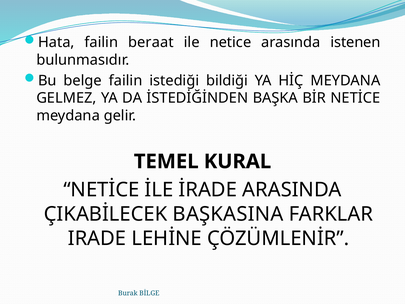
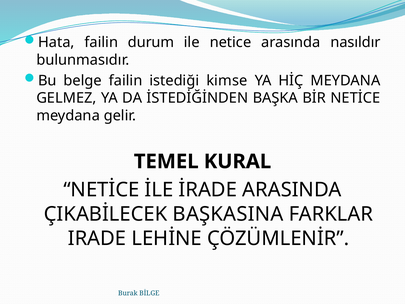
beraat: beraat -> durum
istenen: istenen -> nasıldır
bildiği: bildiği -> kimse
